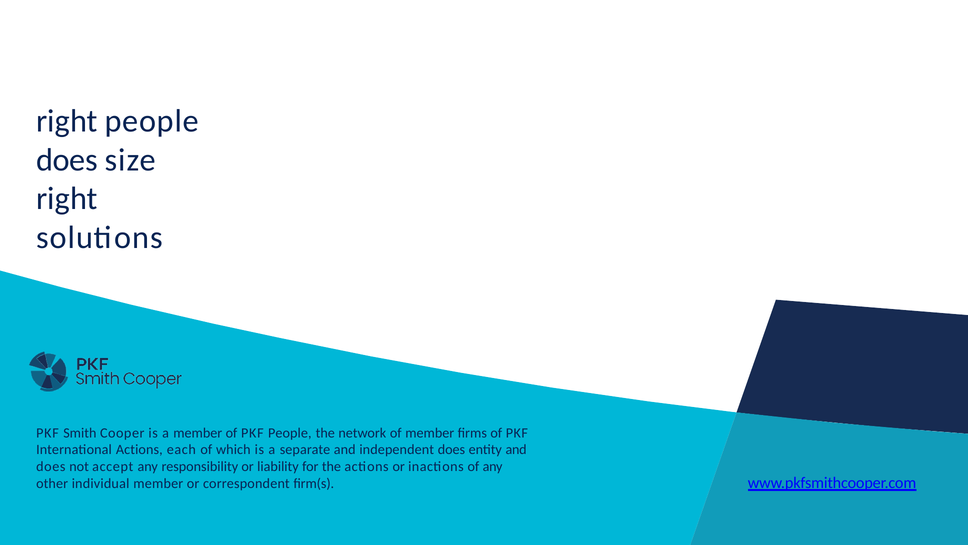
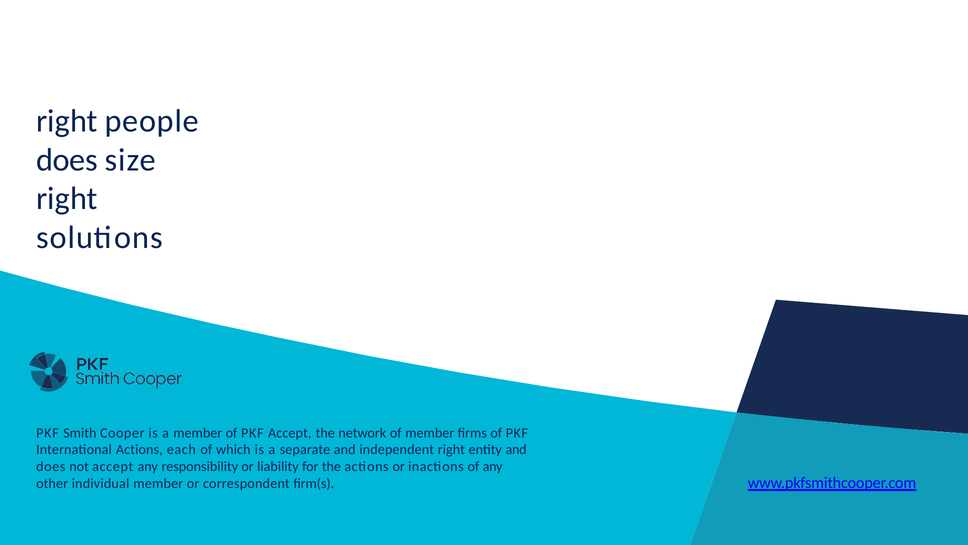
PKF People: People -> Accept
independent does: does -> right
